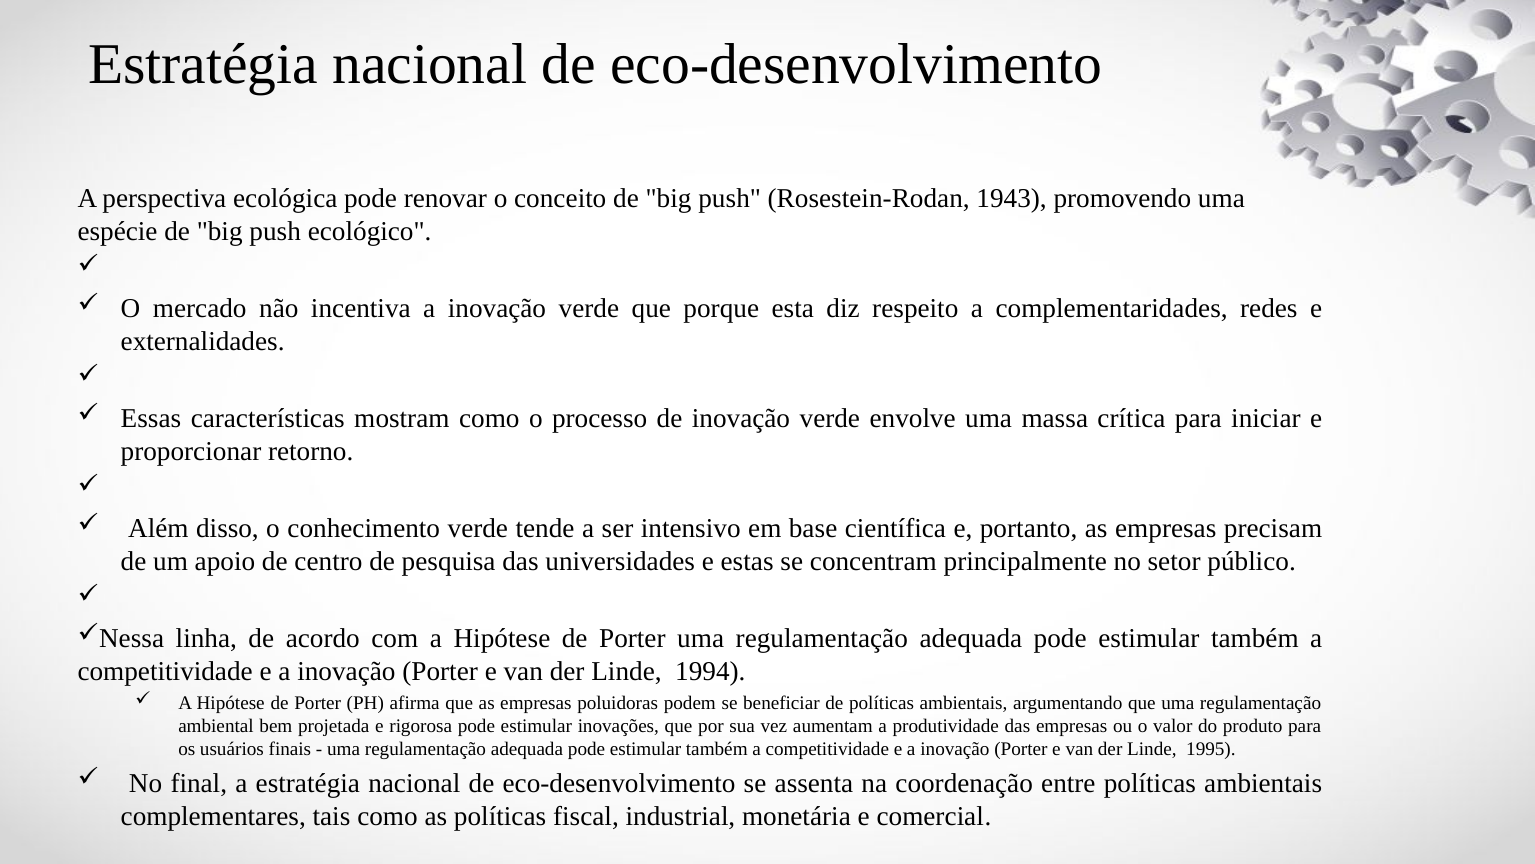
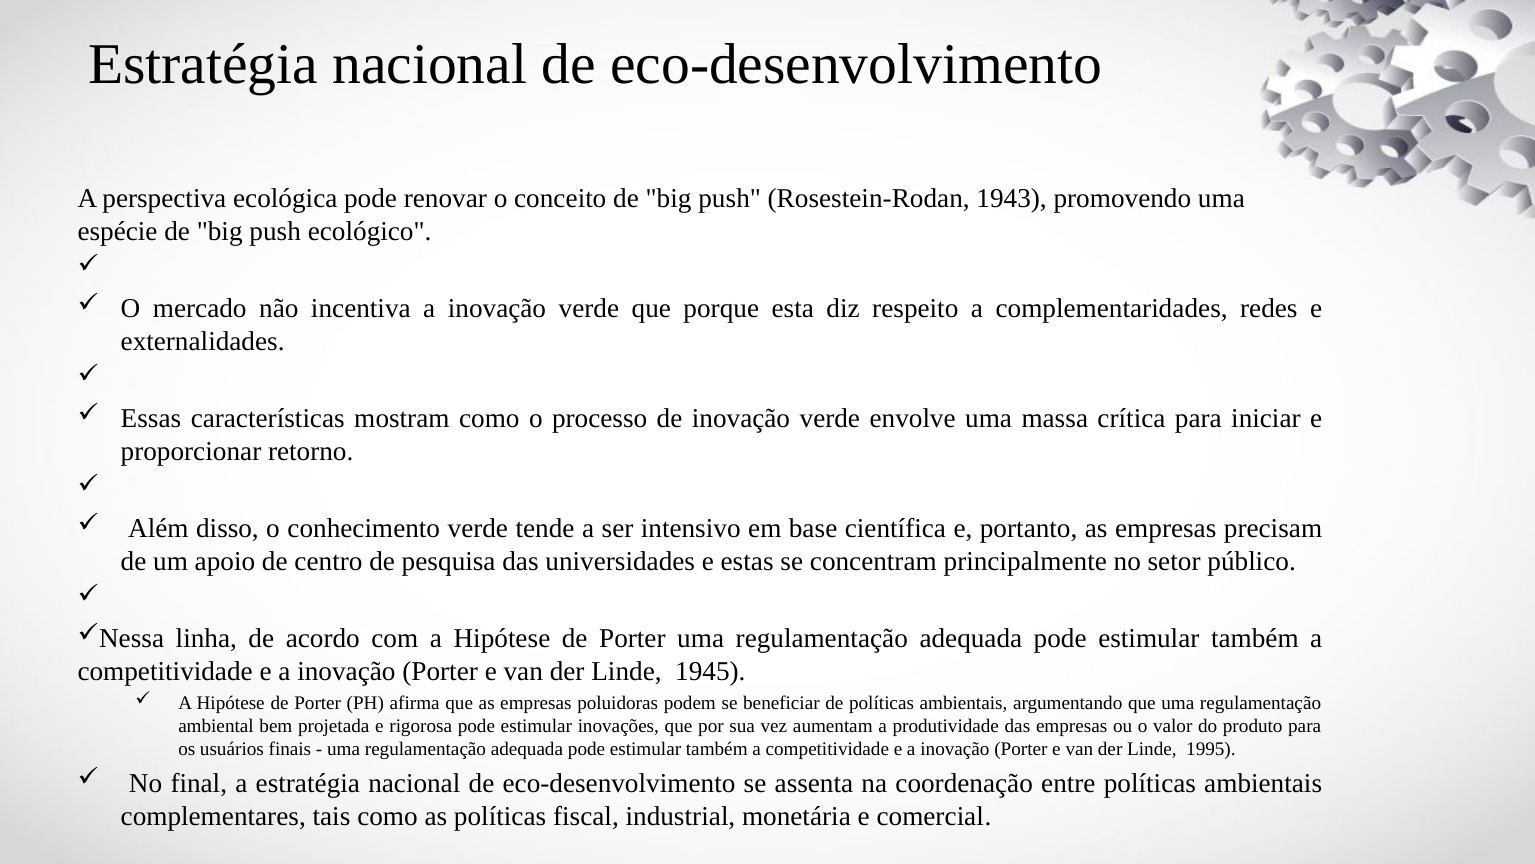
1994: 1994 -> 1945
